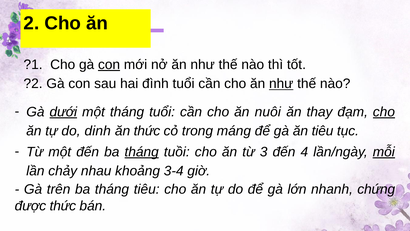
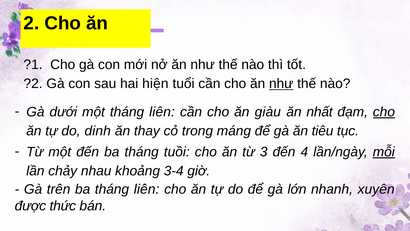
con at (109, 65) underline: present -> none
đình: đình -> hiện
dưới underline: present -> none
một tháng tuổi: tuổi -> liên
nuôi: nuôi -> giàu
thay: thay -> nhất
ăn thức: thức -> thay
tháng at (142, 152) underline: present -> none
ba tháng tiêu: tiêu -> liên
chứng: chứng -> xuyên
